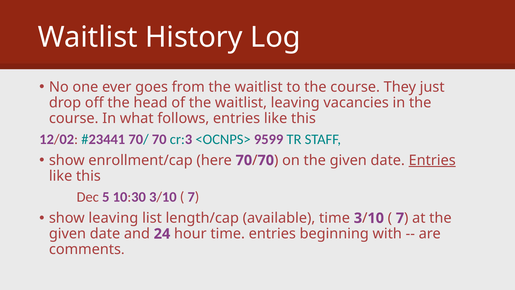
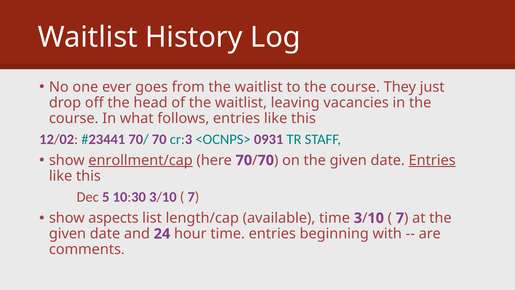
9599: 9599 -> 0931
enrollment/cap underline: none -> present
show leaving: leaving -> aspects
